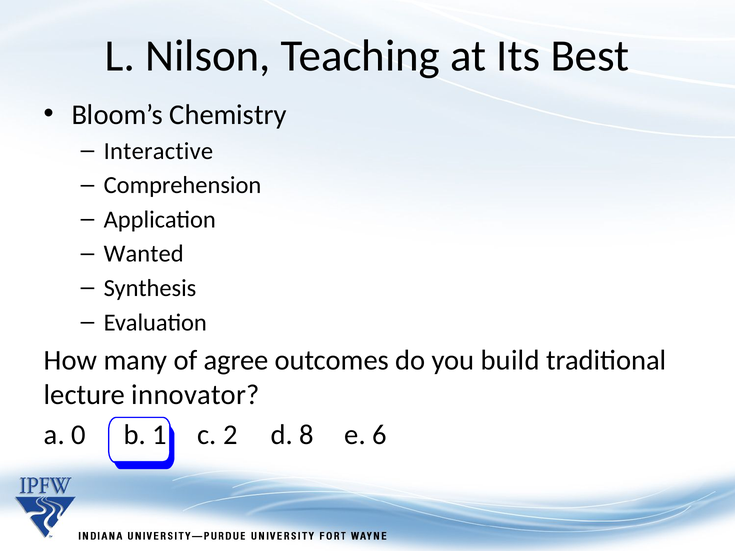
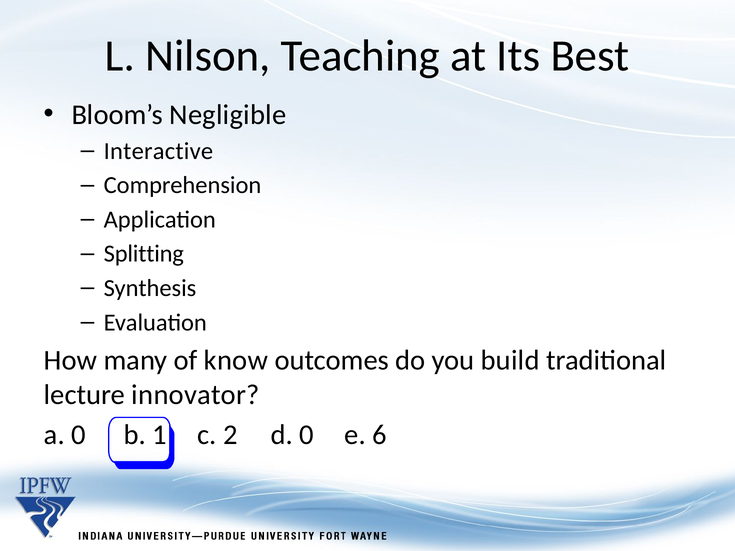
Chemistry: Chemistry -> Negligible
Wanted: Wanted -> Splitting
agree: agree -> know
d 8: 8 -> 0
